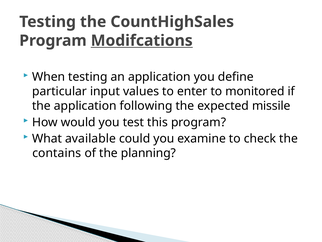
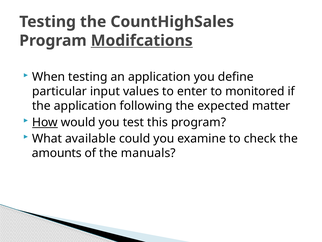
missile: missile -> matter
How underline: none -> present
contains: contains -> amounts
planning: planning -> manuals
